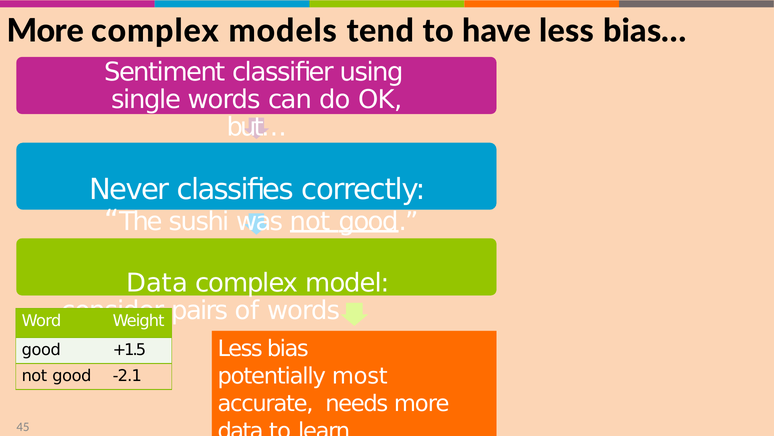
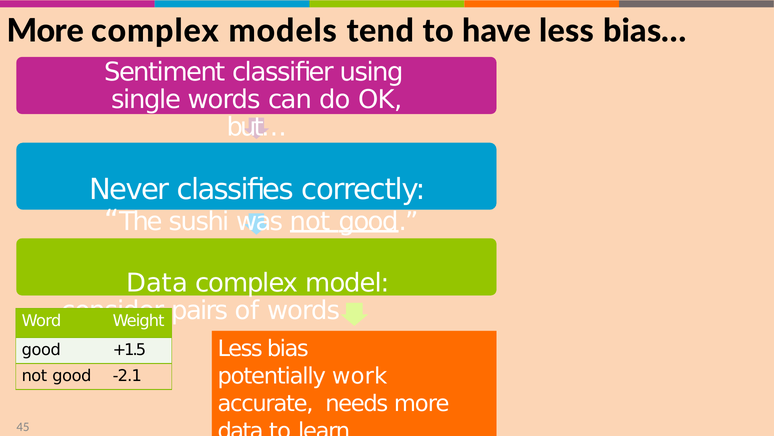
most: most -> work
